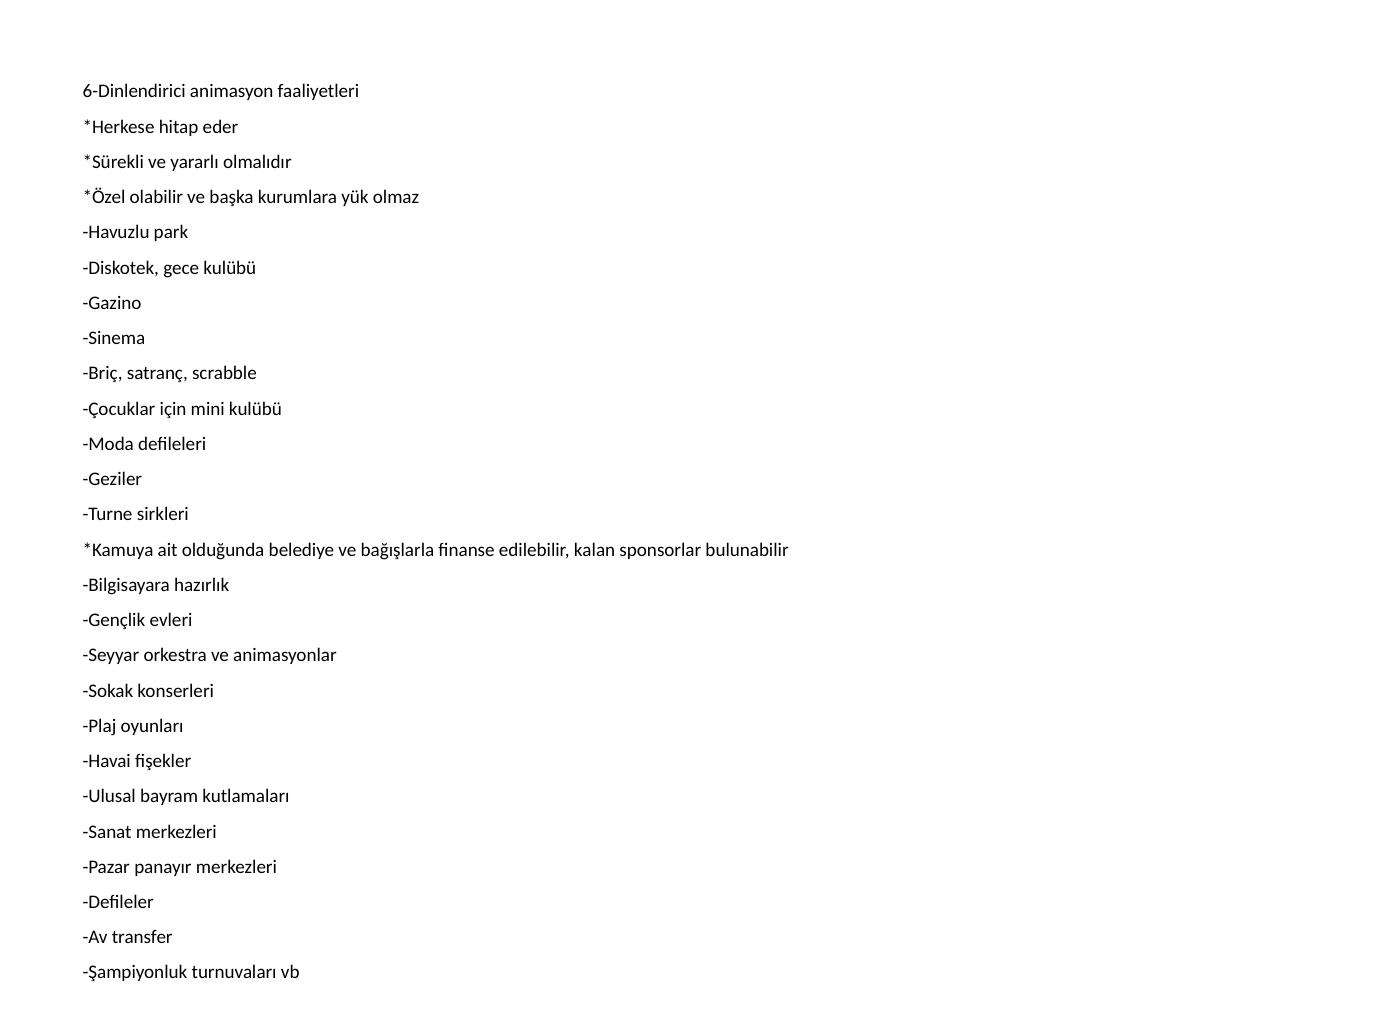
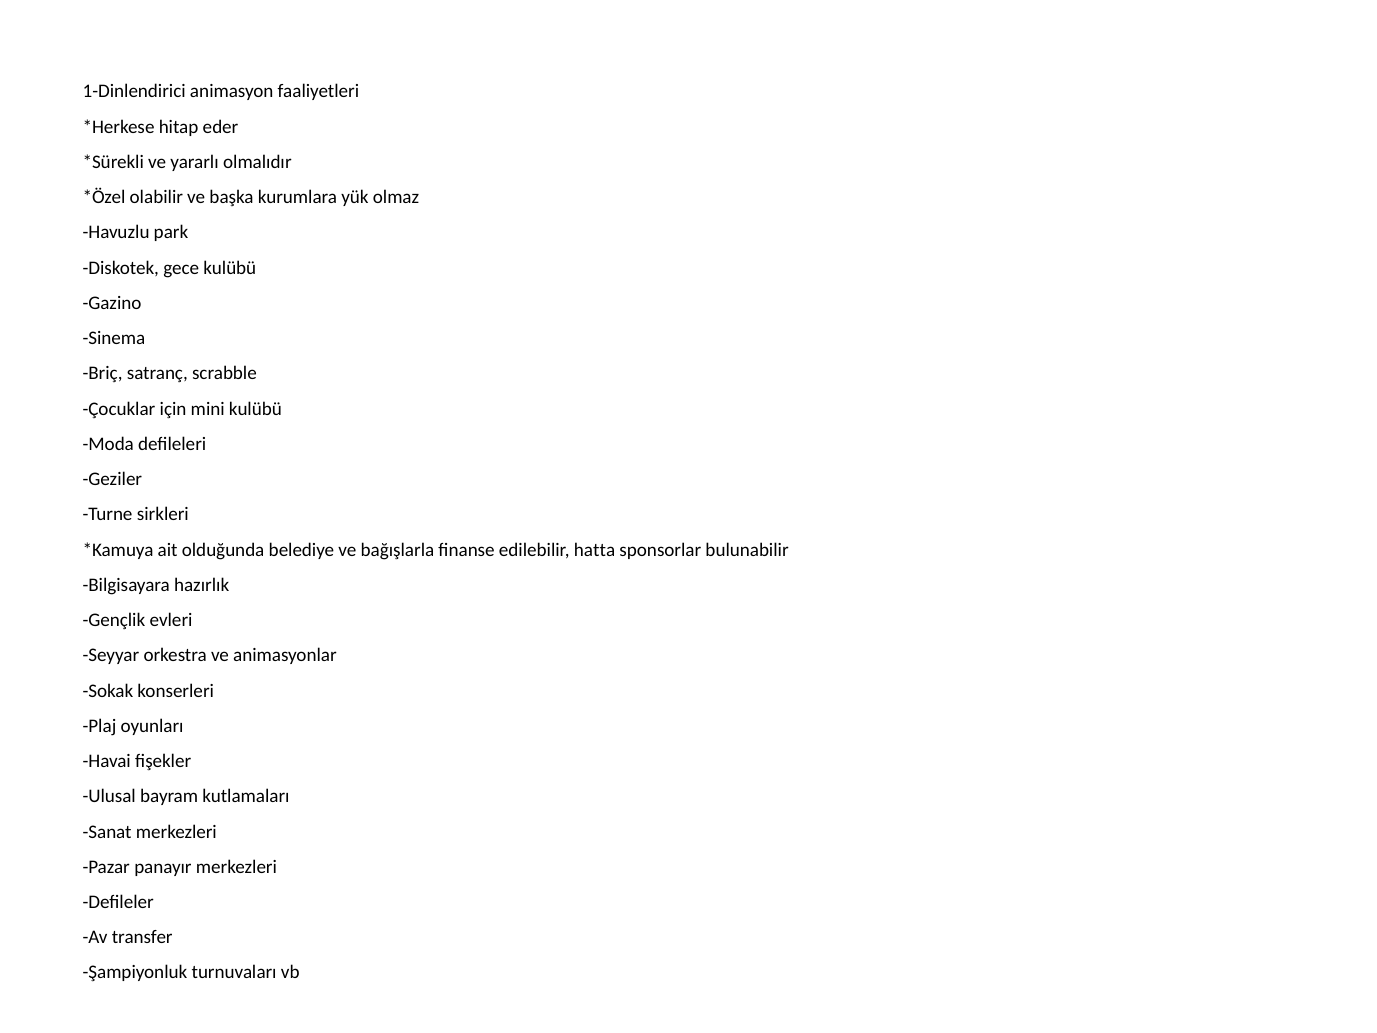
6-Dinlendirici: 6-Dinlendirici -> 1-Dinlendirici
kalan: kalan -> hatta
